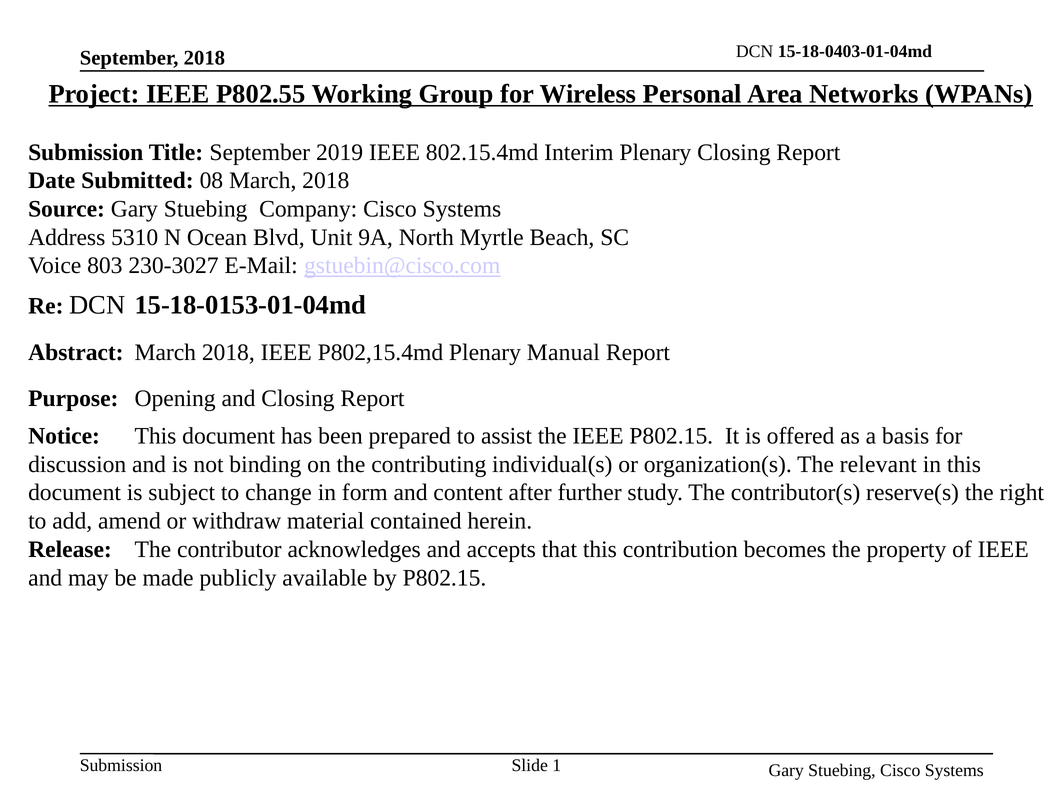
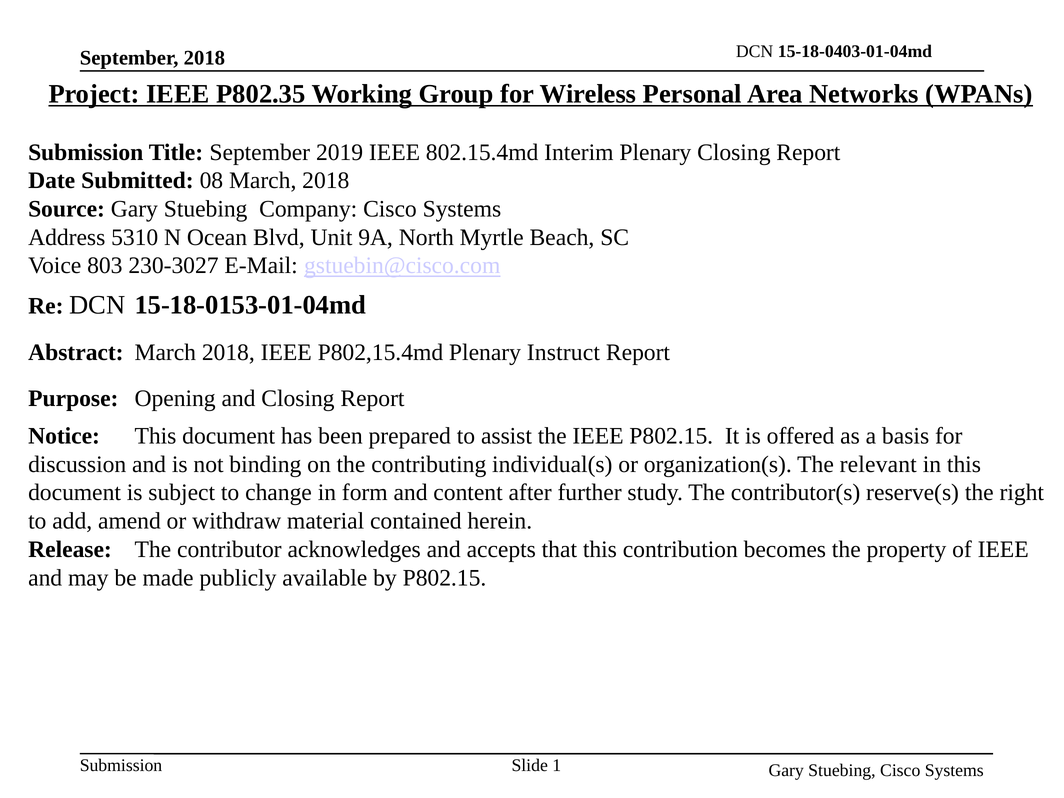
P802.55: P802.55 -> P802.35
Manual: Manual -> Instruct
